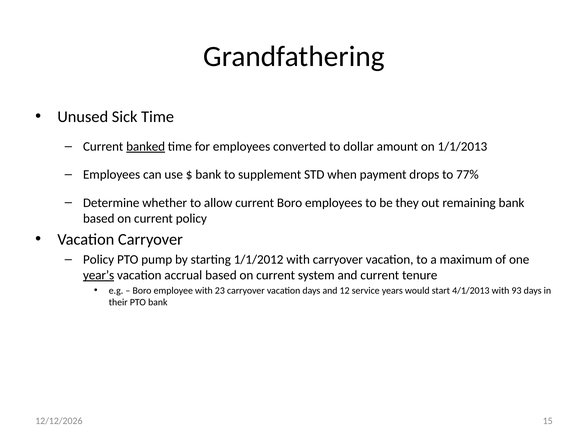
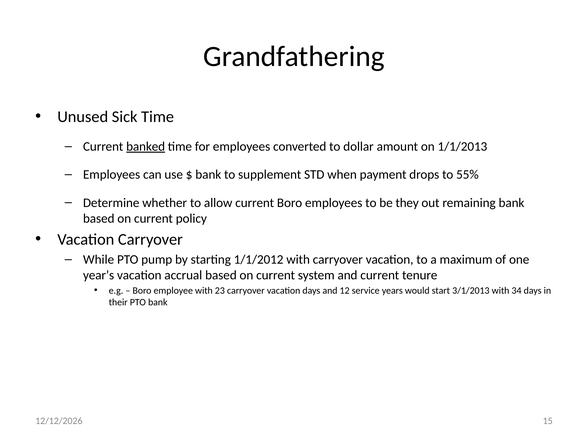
77%: 77% -> 55%
Policy at (99, 260): Policy -> While
year’s underline: present -> none
4/1/2013: 4/1/2013 -> 3/1/2013
93: 93 -> 34
